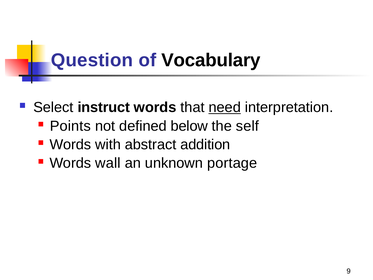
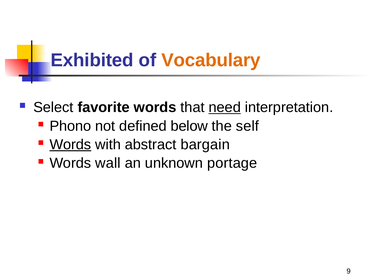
Question: Question -> Exhibited
Vocabulary colour: black -> orange
instruct: instruct -> favorite
Points: Points -> Phono
Words at (70, 144) underline: none -> present
addition: addition -> bargain
